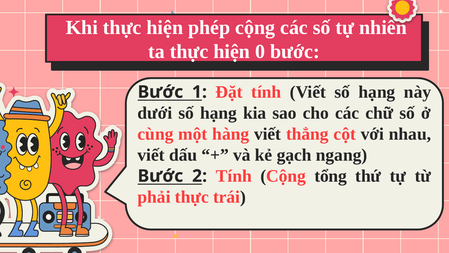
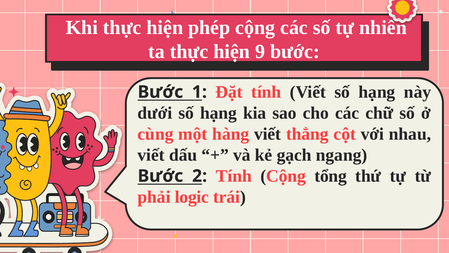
0: 0 -> 9
phải thực: thực -> logic
